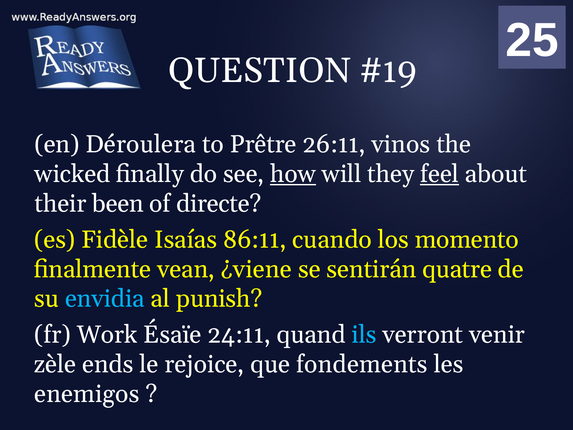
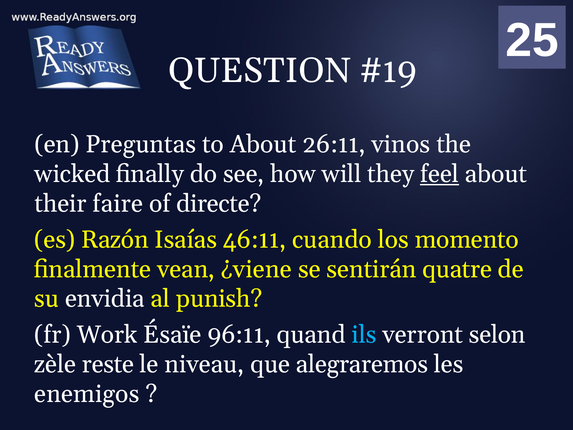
Déroulera: Déroulera -> Preguntas
to Prêtre: Prêtre -> About
how underline: present -> none
been: been -> faire
Fidèle: Fidèle -> Razón
86:11: 86:11 -> 46:11
envidia colour: light blue -> white
24:11: 24:11 -> 96:11
venir: venir -> selon
ends: ends -> reste
rejoice: rejoice -> niveau
fondements: fondements -> alegraremos
